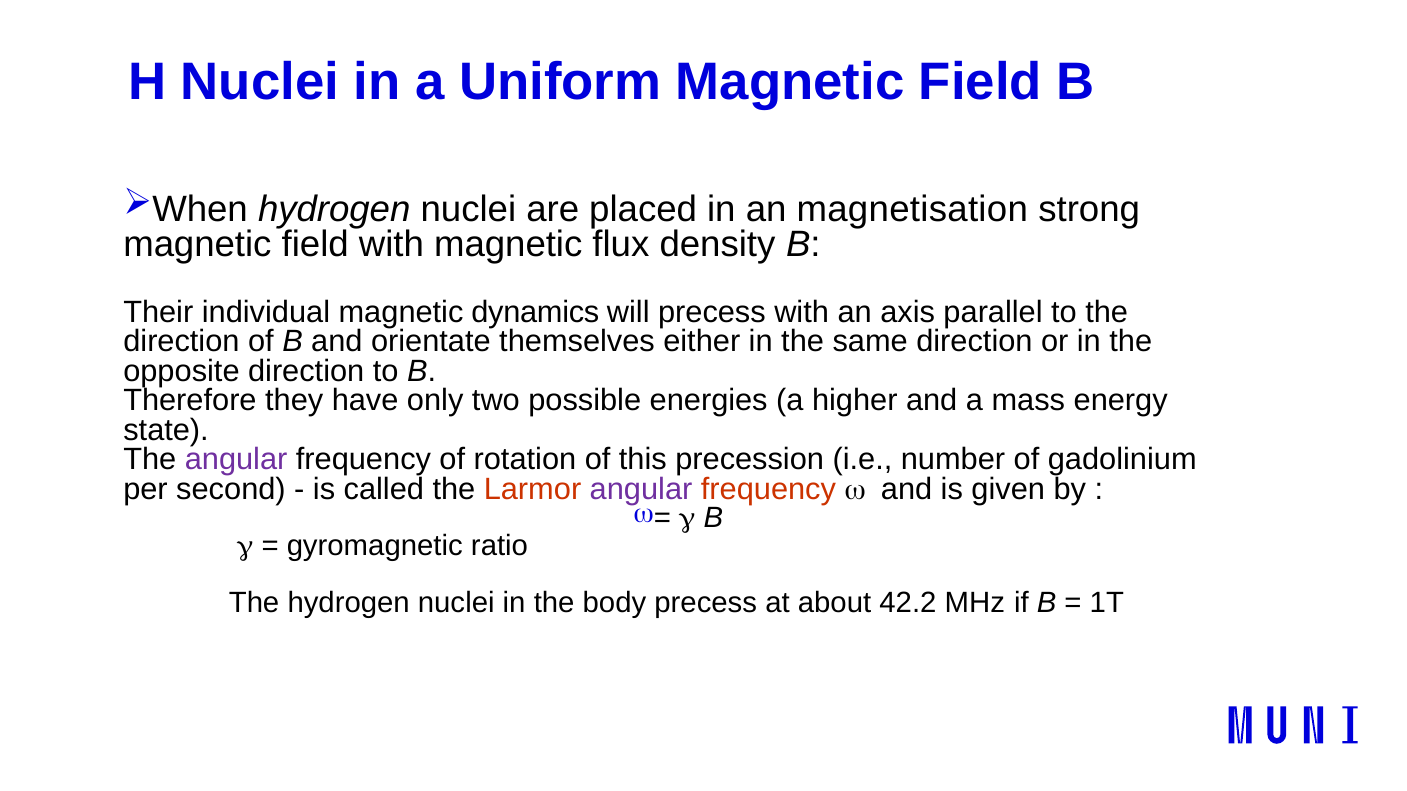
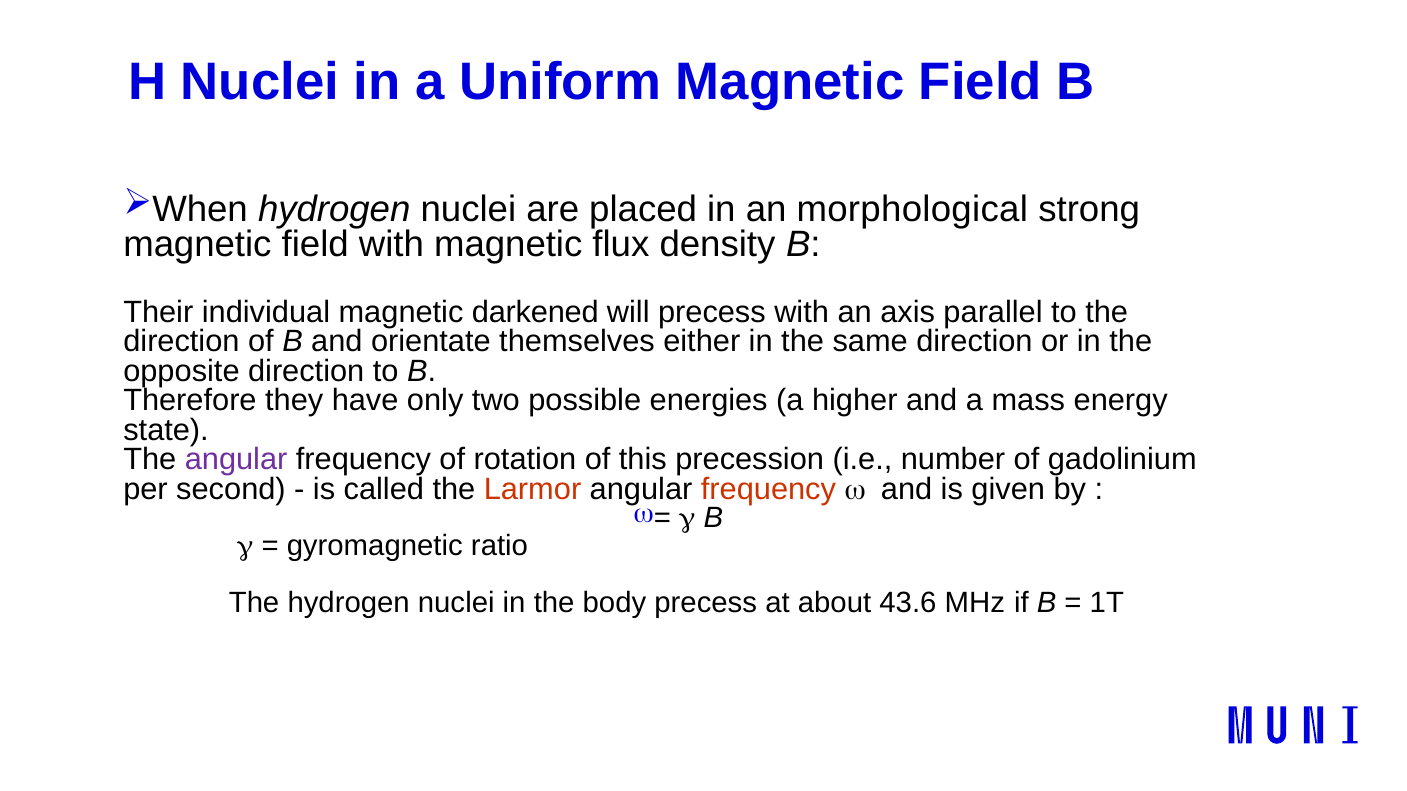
magnetisation: magnetisation -> morphological
dynamics: dynamics -> darkened
angular at (641, 489) colour: purple -> black
42.2: 42.2 -> 43.6
